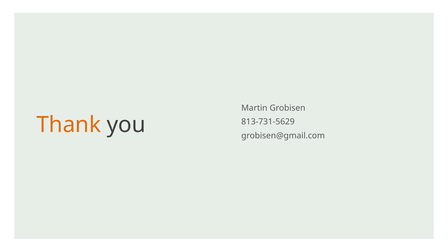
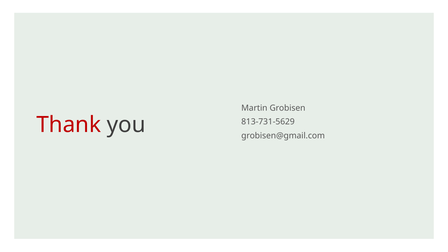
Thank colour: orange -> red
